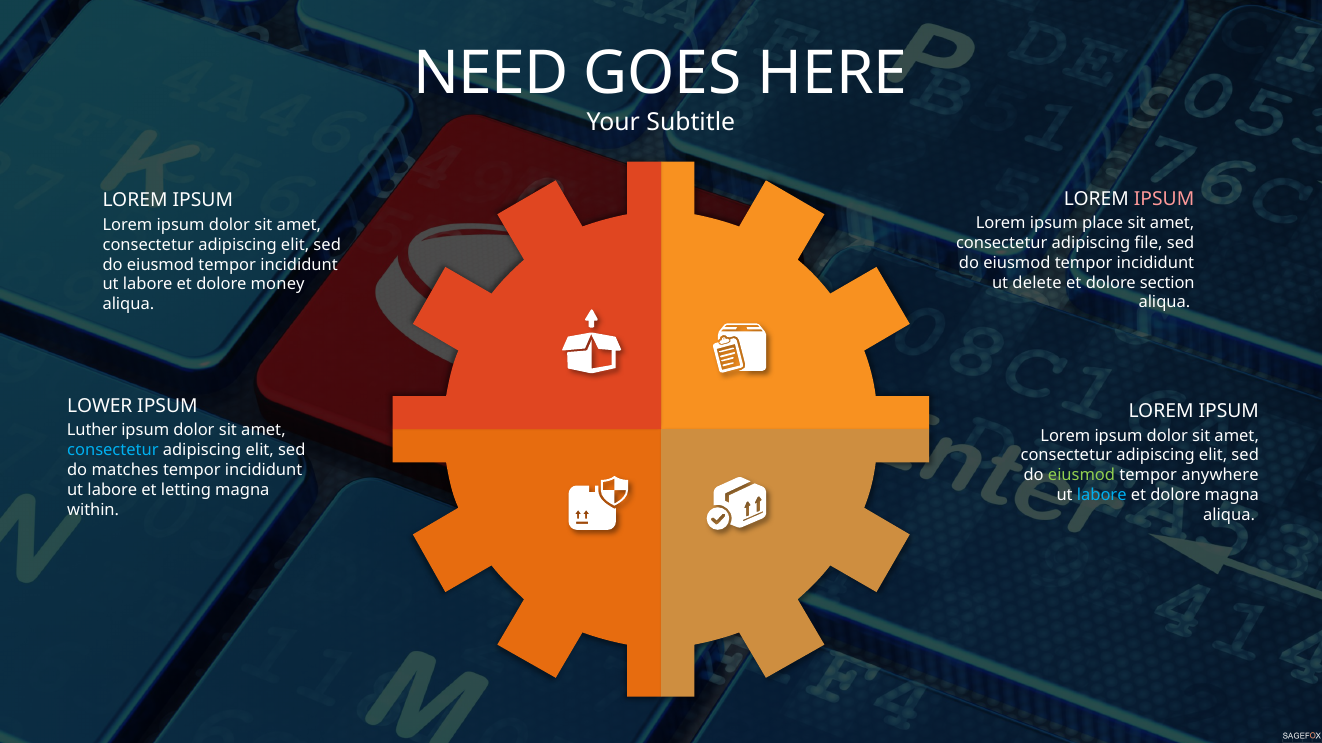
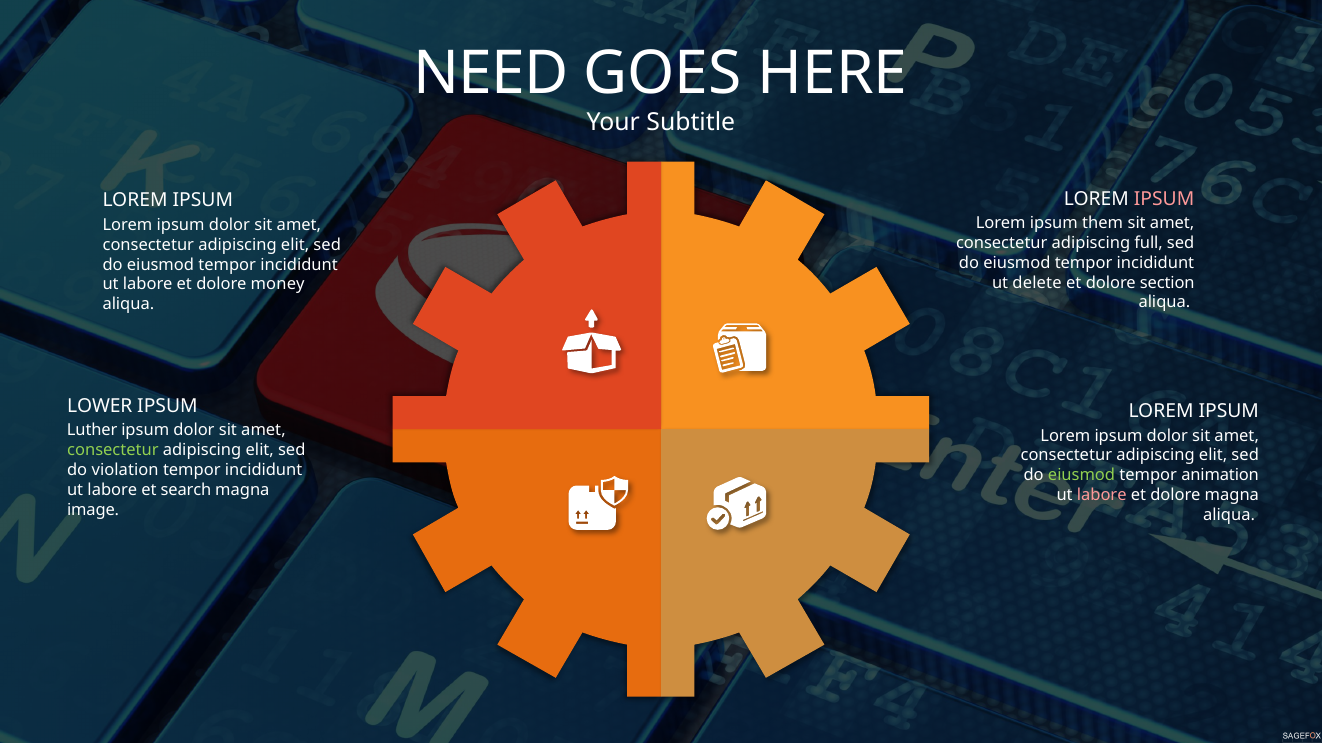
place: place -> them
file: file -> full
consectetur at (113, 451) colour: light blue -> light green
matches: matches -> violation
anywhere: anywhere -> animation
letting: letting -> search
labore at (1102, 495) colour: light blue -> pink
within: within -> image
